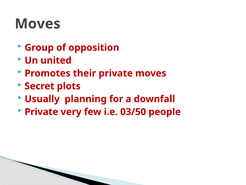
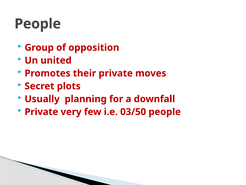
Moves at (38, 24): Moves -> People
